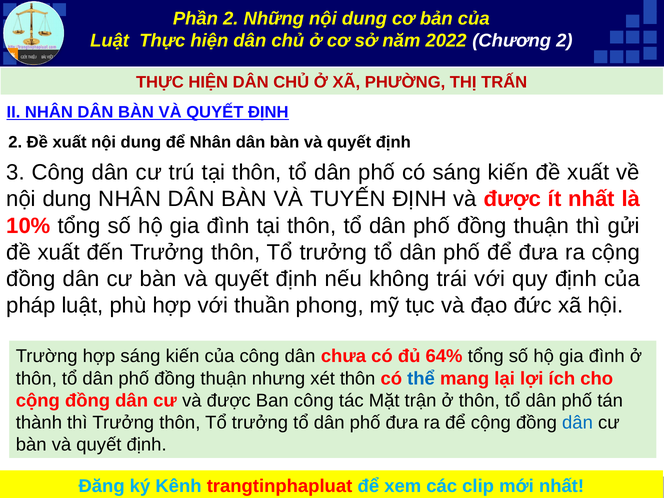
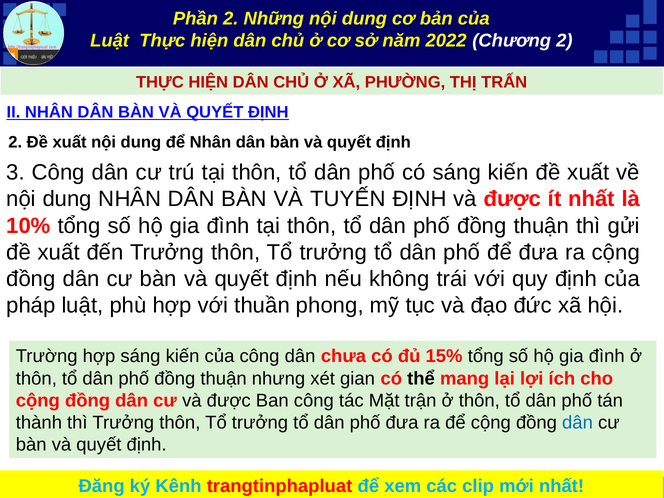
64%: 64% -> 15%
xét thôn: thôn -> gian
thể colour: blue -> black
